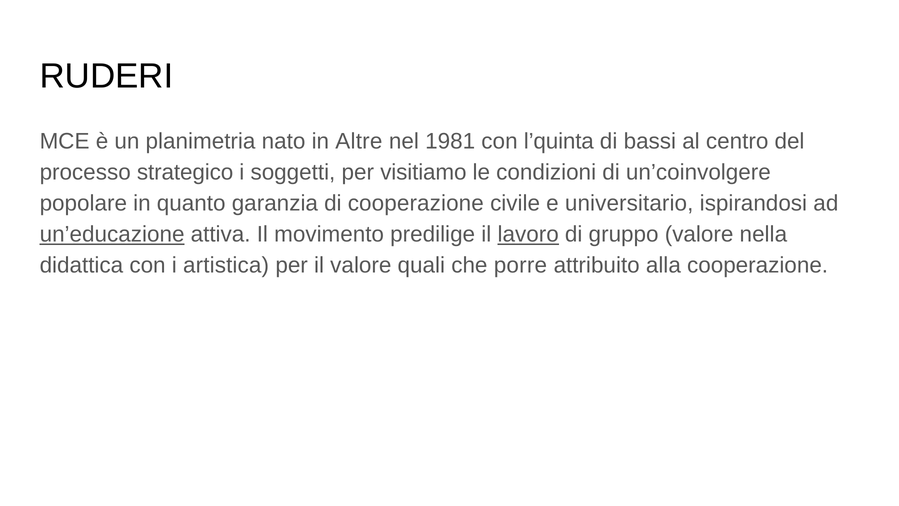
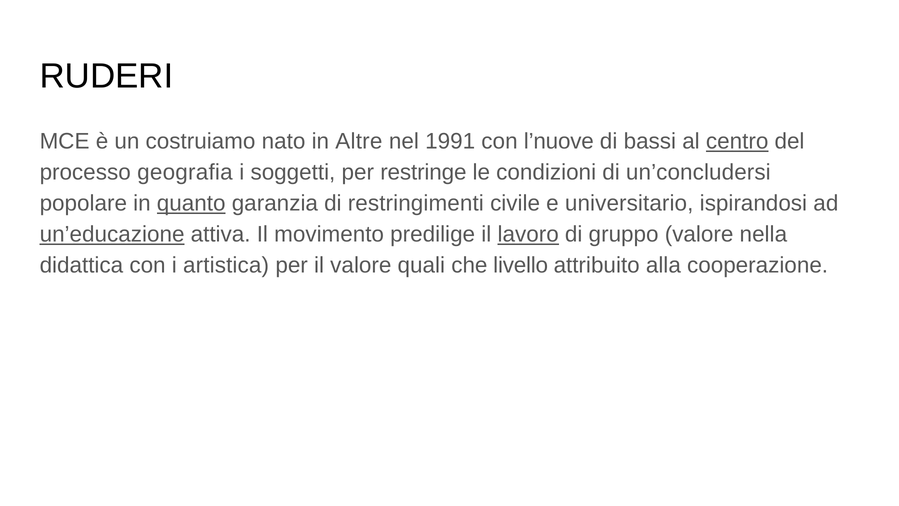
planimetria: planimetria -> costruiamo
1981: 1981 -> 1991
l’quinta: l’quinta -> l’nuove
centro underline: none -> present
strategico: strategico -> geografia
visitiamo: visitiamo -> restringe
un’coinvolgere: un’coinvolgere -> un’concludersi
quanto underline: none -> present
di cooperazione: cooperazione -> restringimenti
porre: porre -> livello
